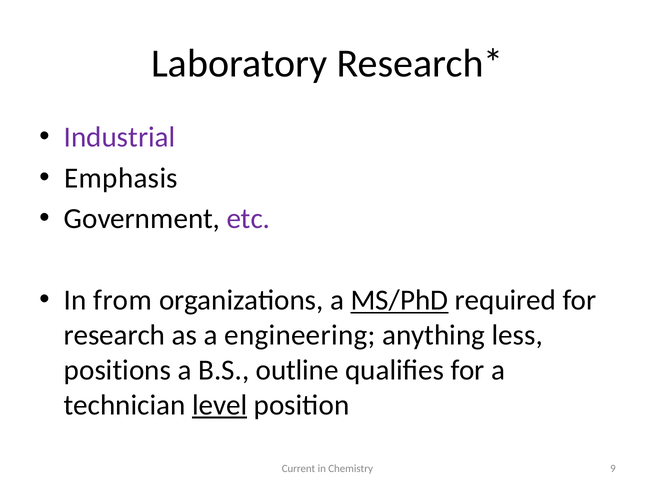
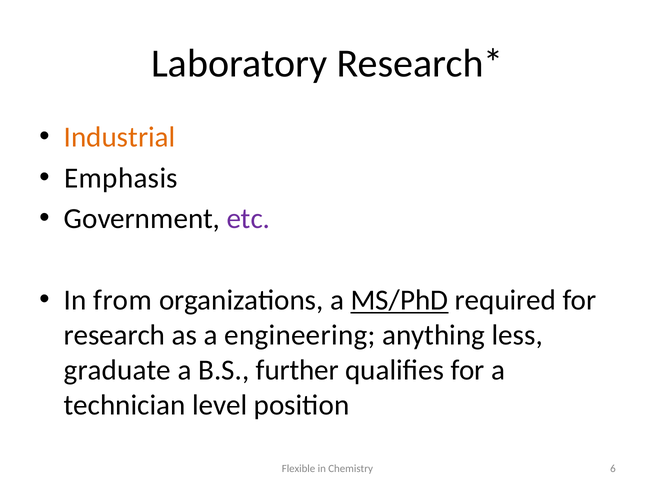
Industrial colour: purple -> orange
positions: positions -> graduate
outline: outline -> further
level underline: present -> none
Current: Current -> Flexible
9: 9 -> 6
